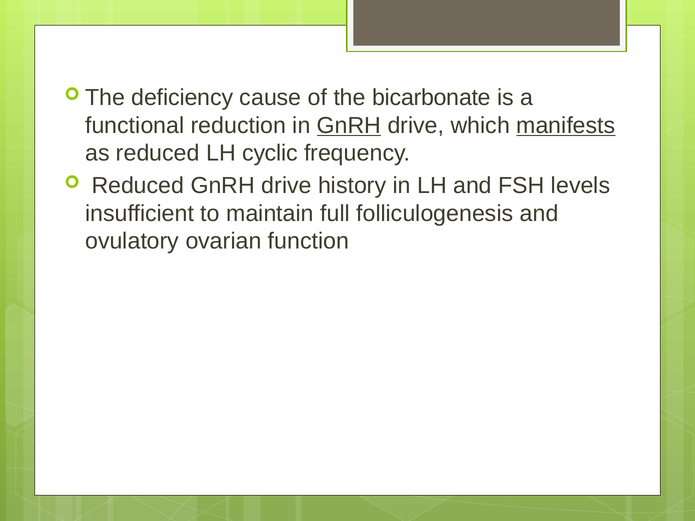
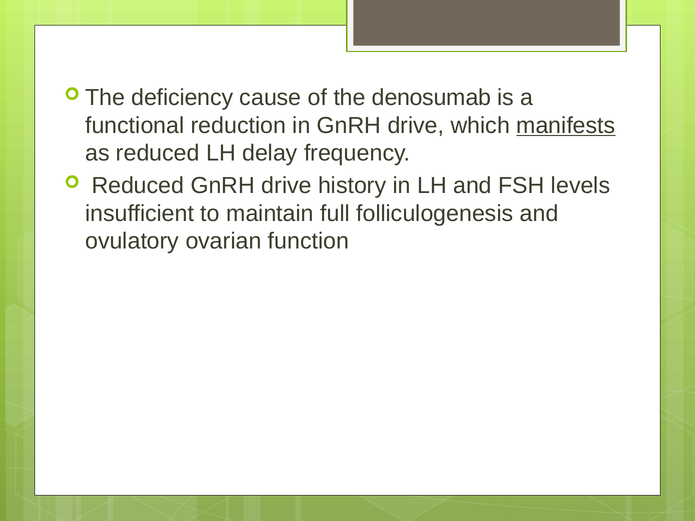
bicarbonate: bicarbonate -> denosumab
GnRH at (349, 126) underline: present -> none
cyclic: cyclic -> delay
